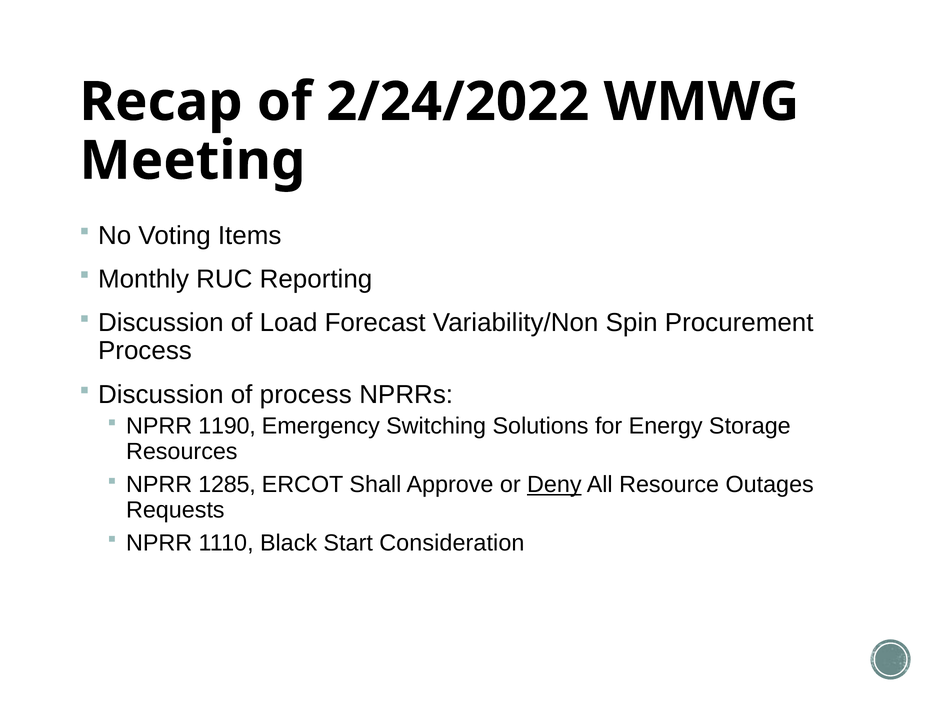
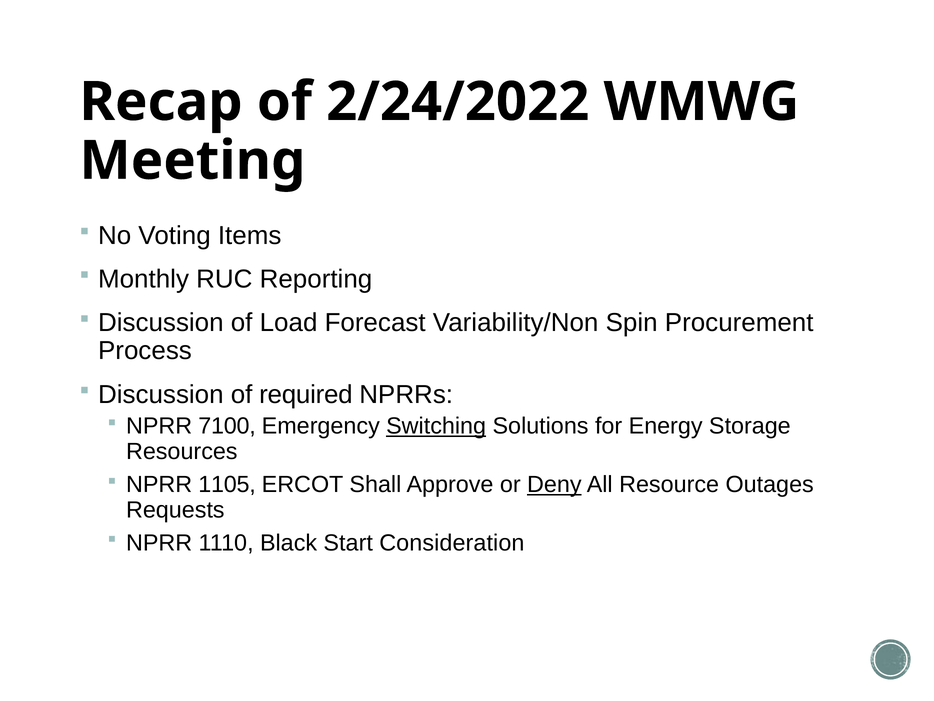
of process: process -> required
1190: 1190 -> 7100
Switching underline: none -> present
1285: 1285 -> 1105
